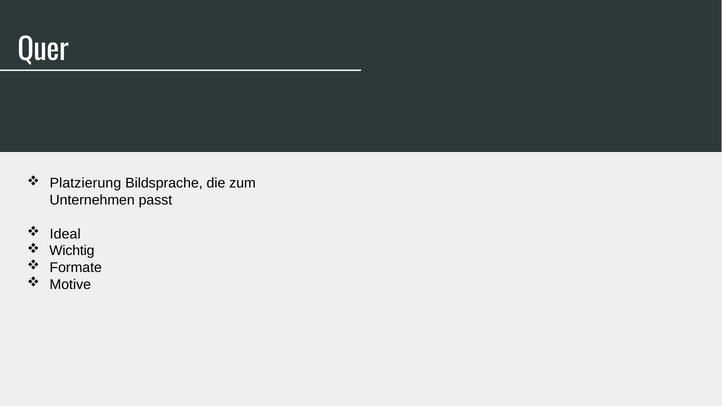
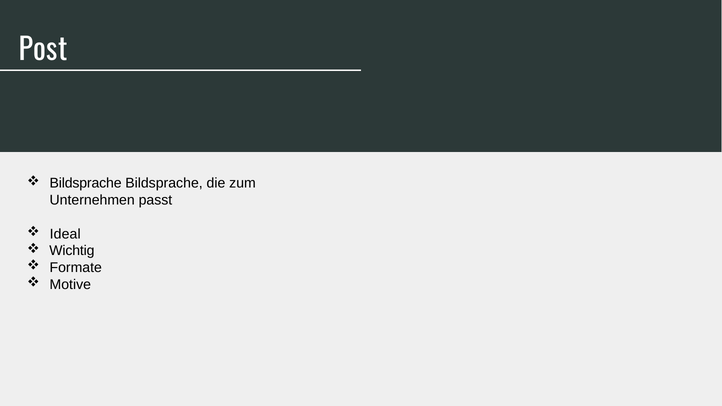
Quer: Quer -> Post
Platzierung at (85, 183): Platzierung -> Bildsprache
